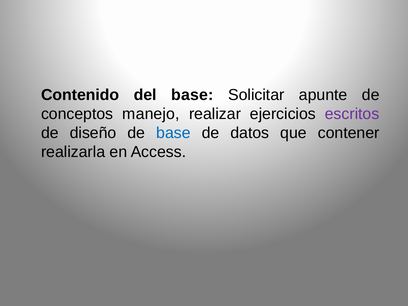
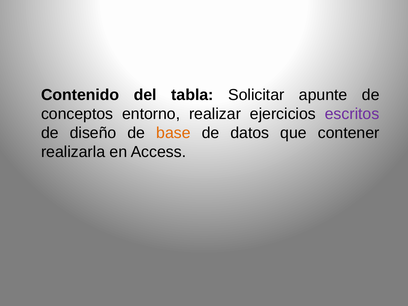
del base: base -> tabla
manejo: manejo -> entorno
base at (173, 133) colour: blue -> orange
